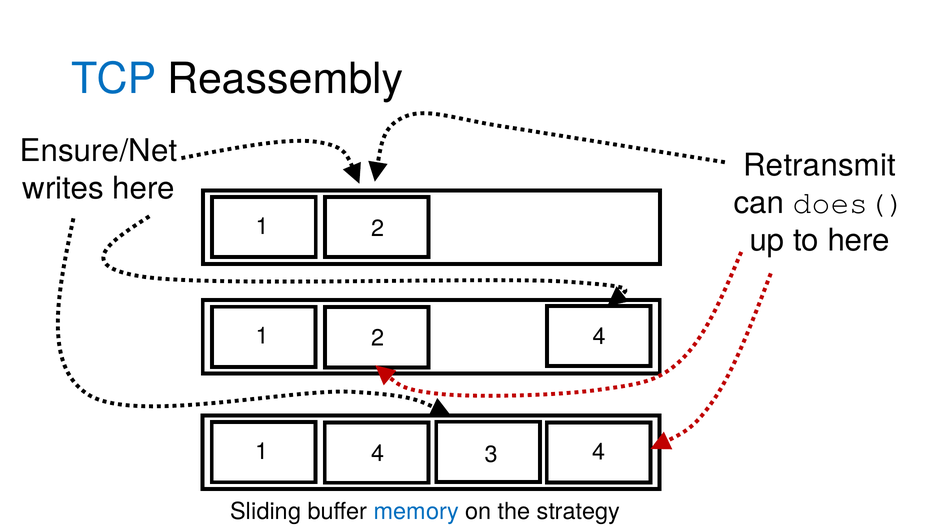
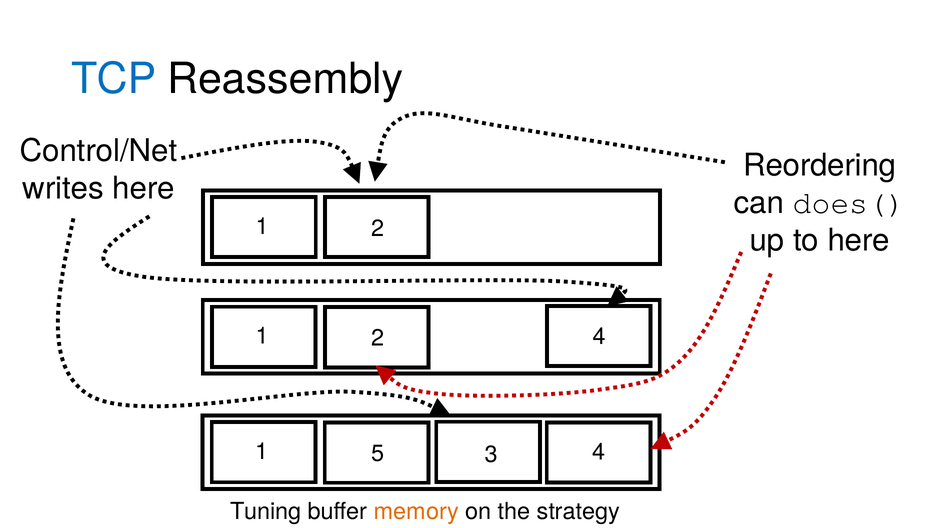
Ensure/Net: Ensure/Net -> Control/Net
Retransmit: Retransmit -> Reordering
1 4: 4 -> 5
Sliding: Sliding -> Tuning
memory colour: blue -> orange
